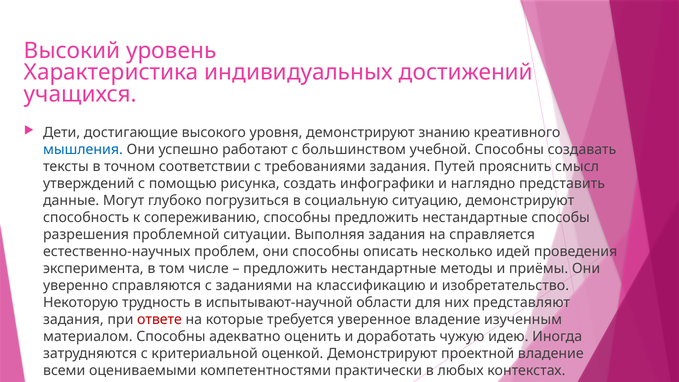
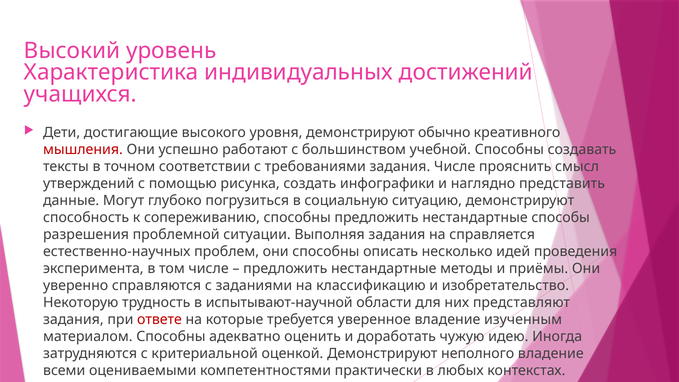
знанию: знанию -> обычно
мышления colour: blue -> red
задания Путей: Путей -> Числе
проектной: проектной -> неполного
